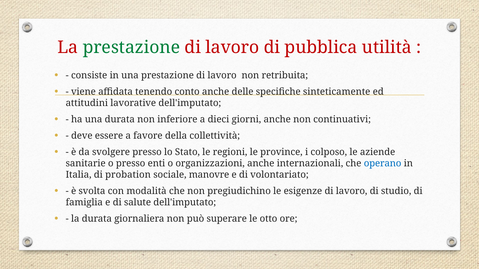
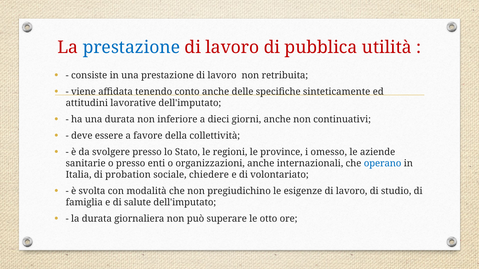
prestazione at (131, 48) colour: green -> blue
colposo: colposo -> omesso
manovre: manovre -> chiedere
